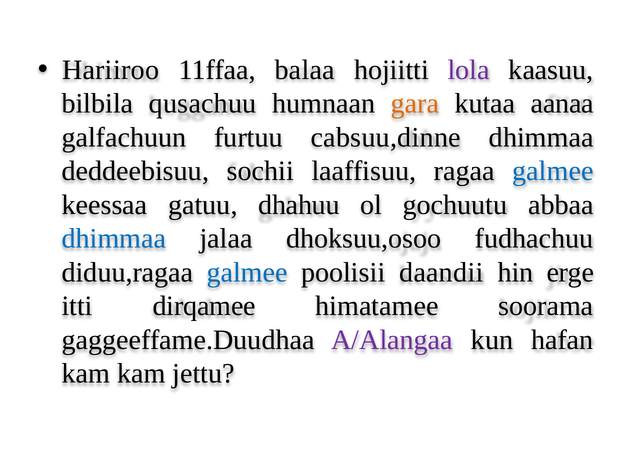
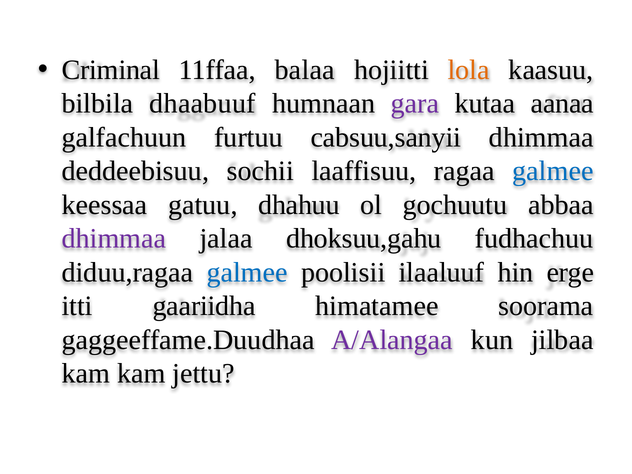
Hariiroo: Hariiroo -> Criminal
lola colour: purple -> orange
qusachuu: qusachuu -> dhaabuuf
gara colour: orange -> purple
cabsuu,dinne: cabsuu,dinne -> cabsuu,sanyii
dhimmaa at (114, 239) colour: blue -> purple
dhoksuu,osoo: dhoksuu,osoo -> dhoksuu,gahu
daandii: daandii -> ilaaluuf
dirqamee: dirqamee -> gaariidha
hafan: hafan -> jilbaa
